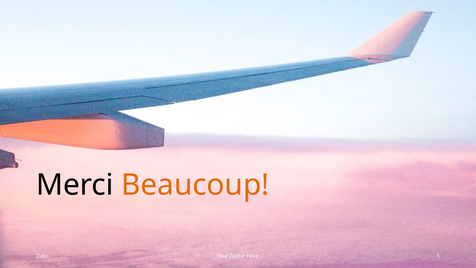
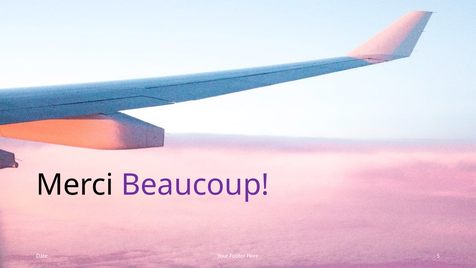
Beaucoup colour: orange -> purple
